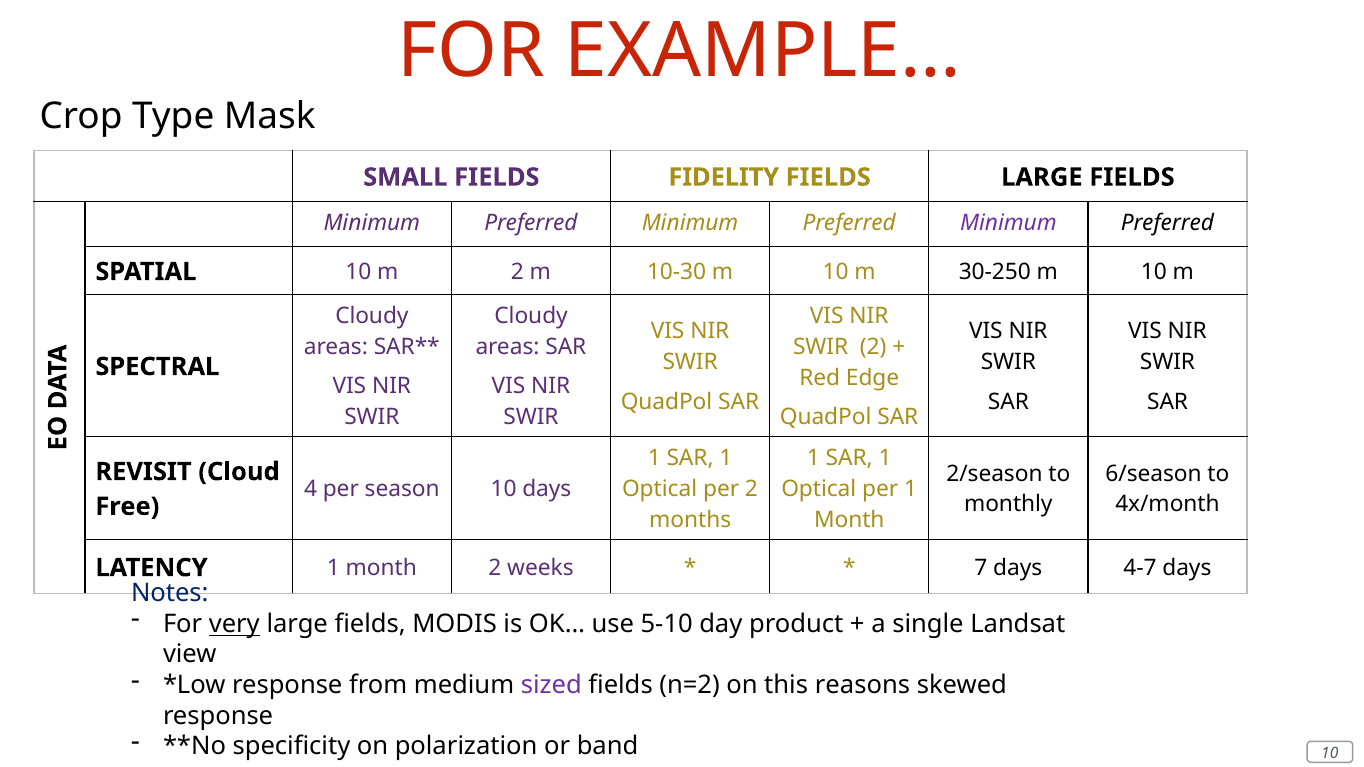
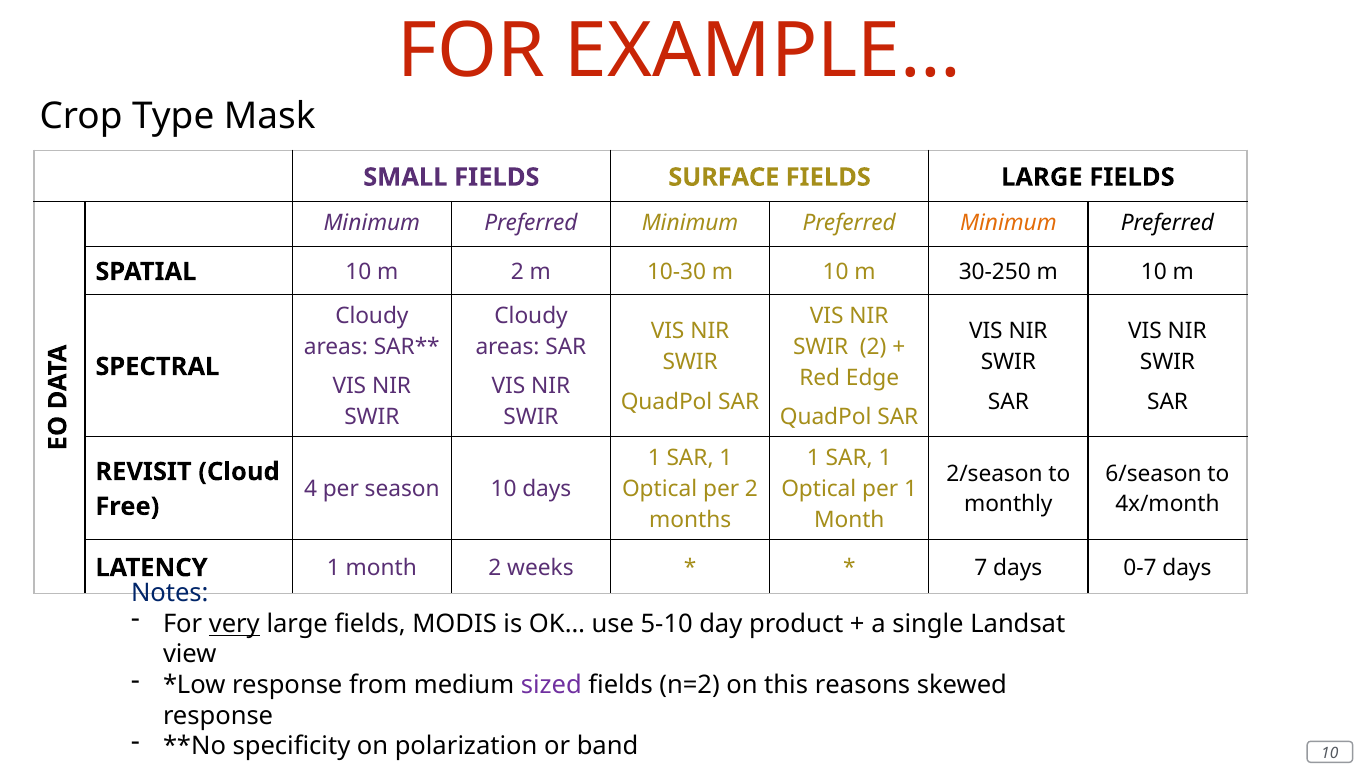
FIDELITY: FIDELITY -> SURFACE
Minimum at (1008, 223) colour: purple -> orange
4-7: 4-7 -> 0-7
